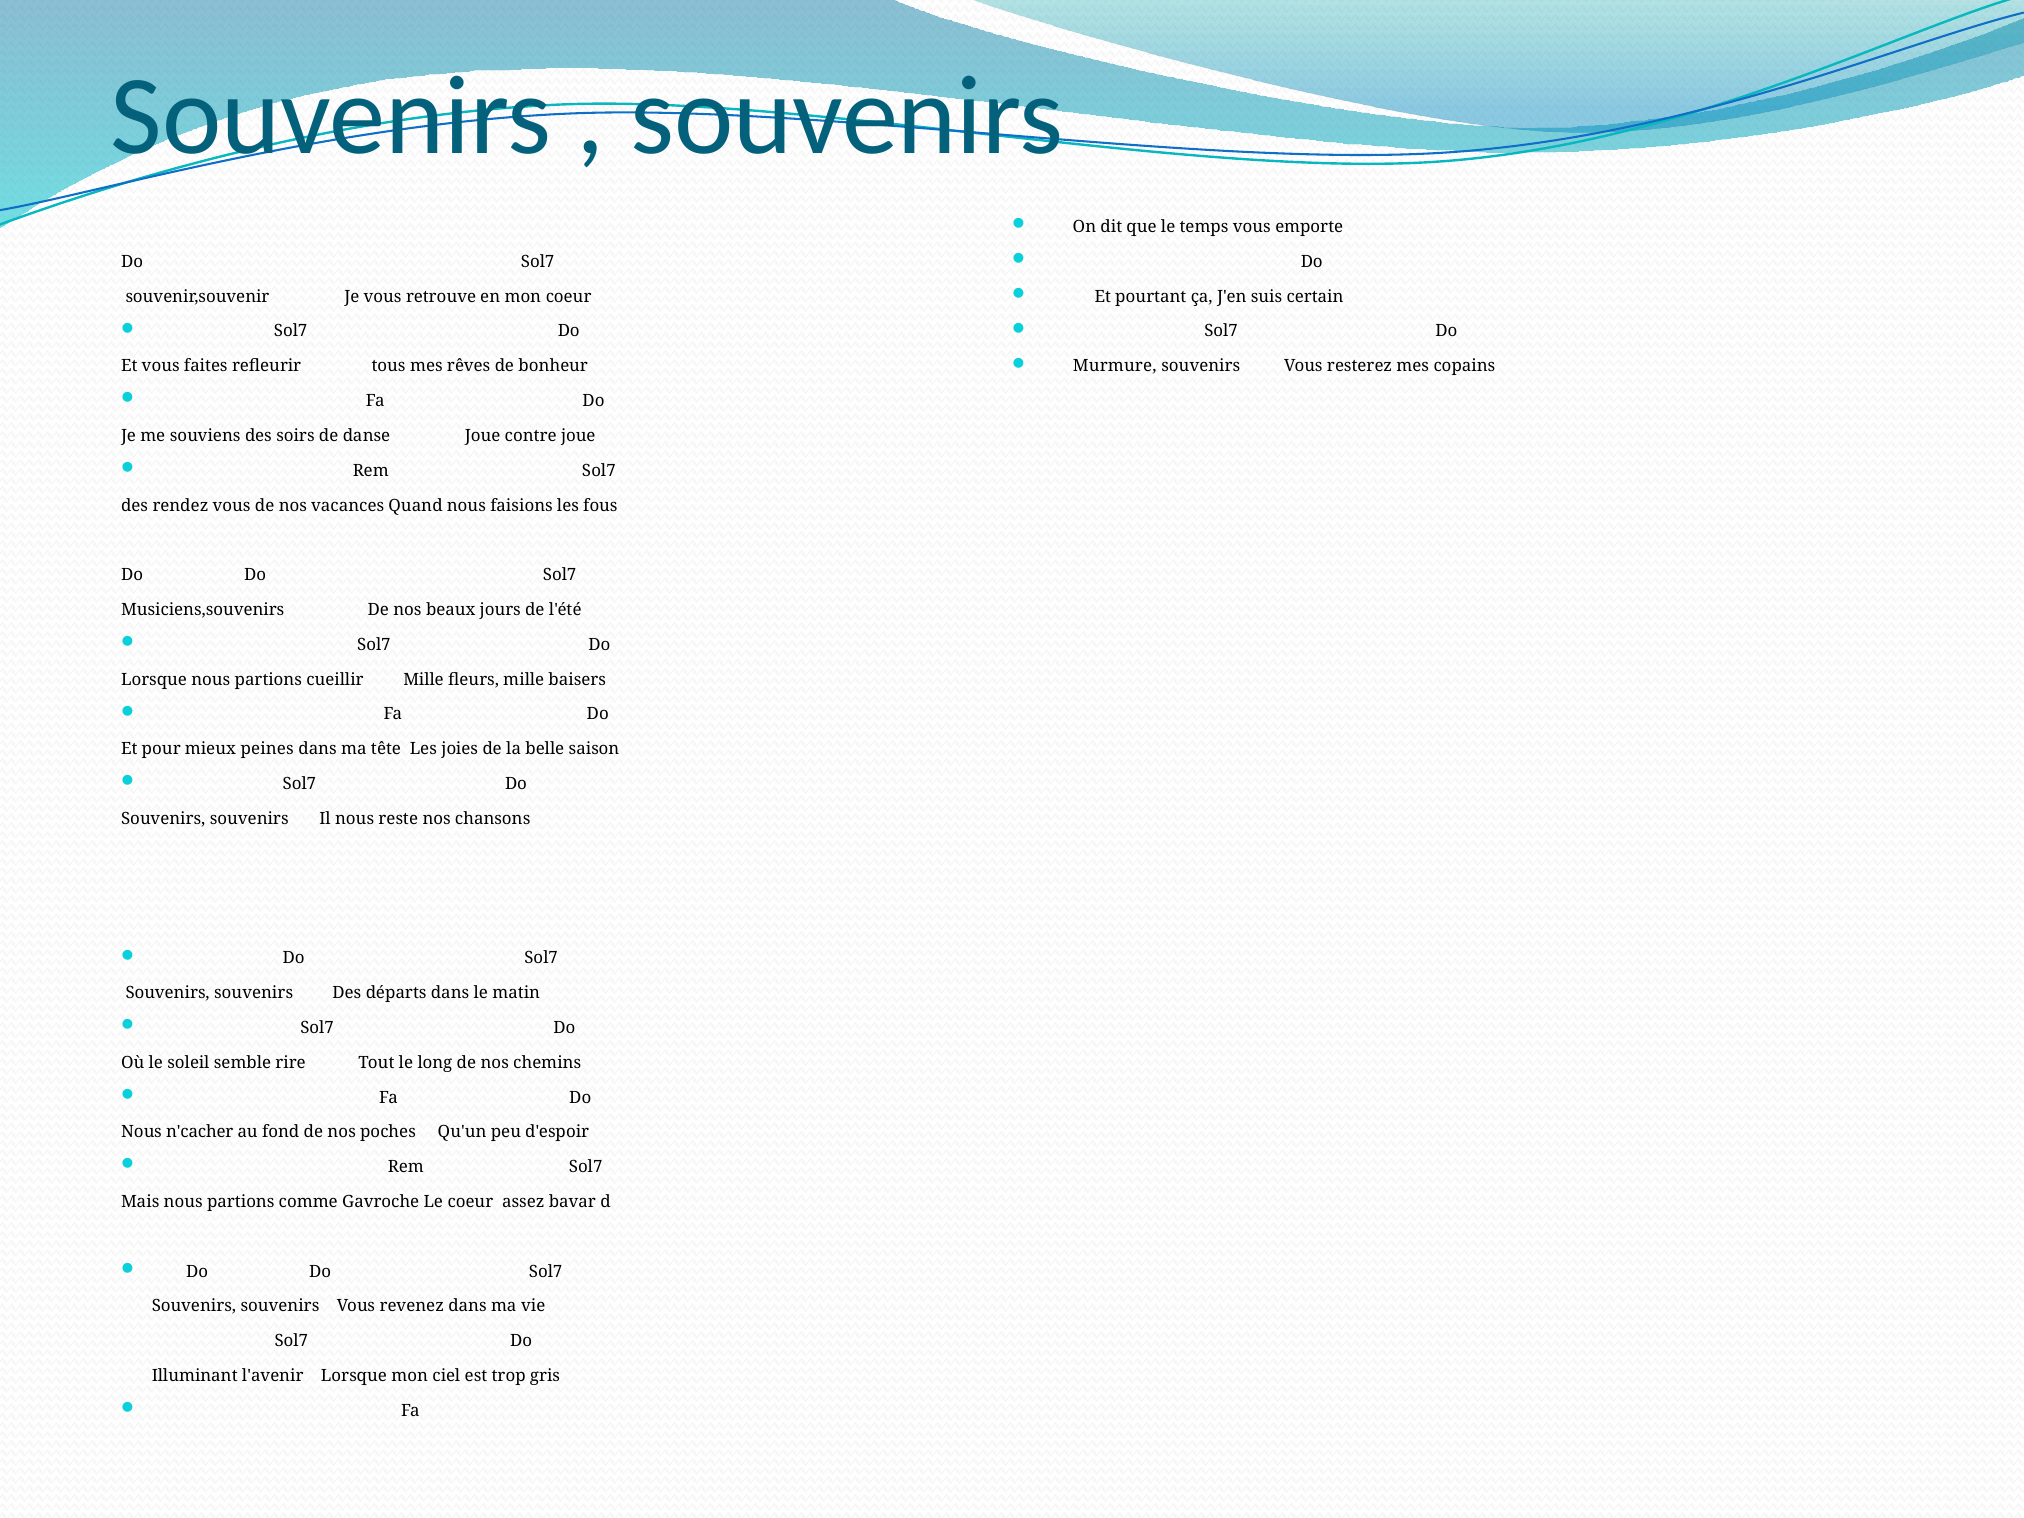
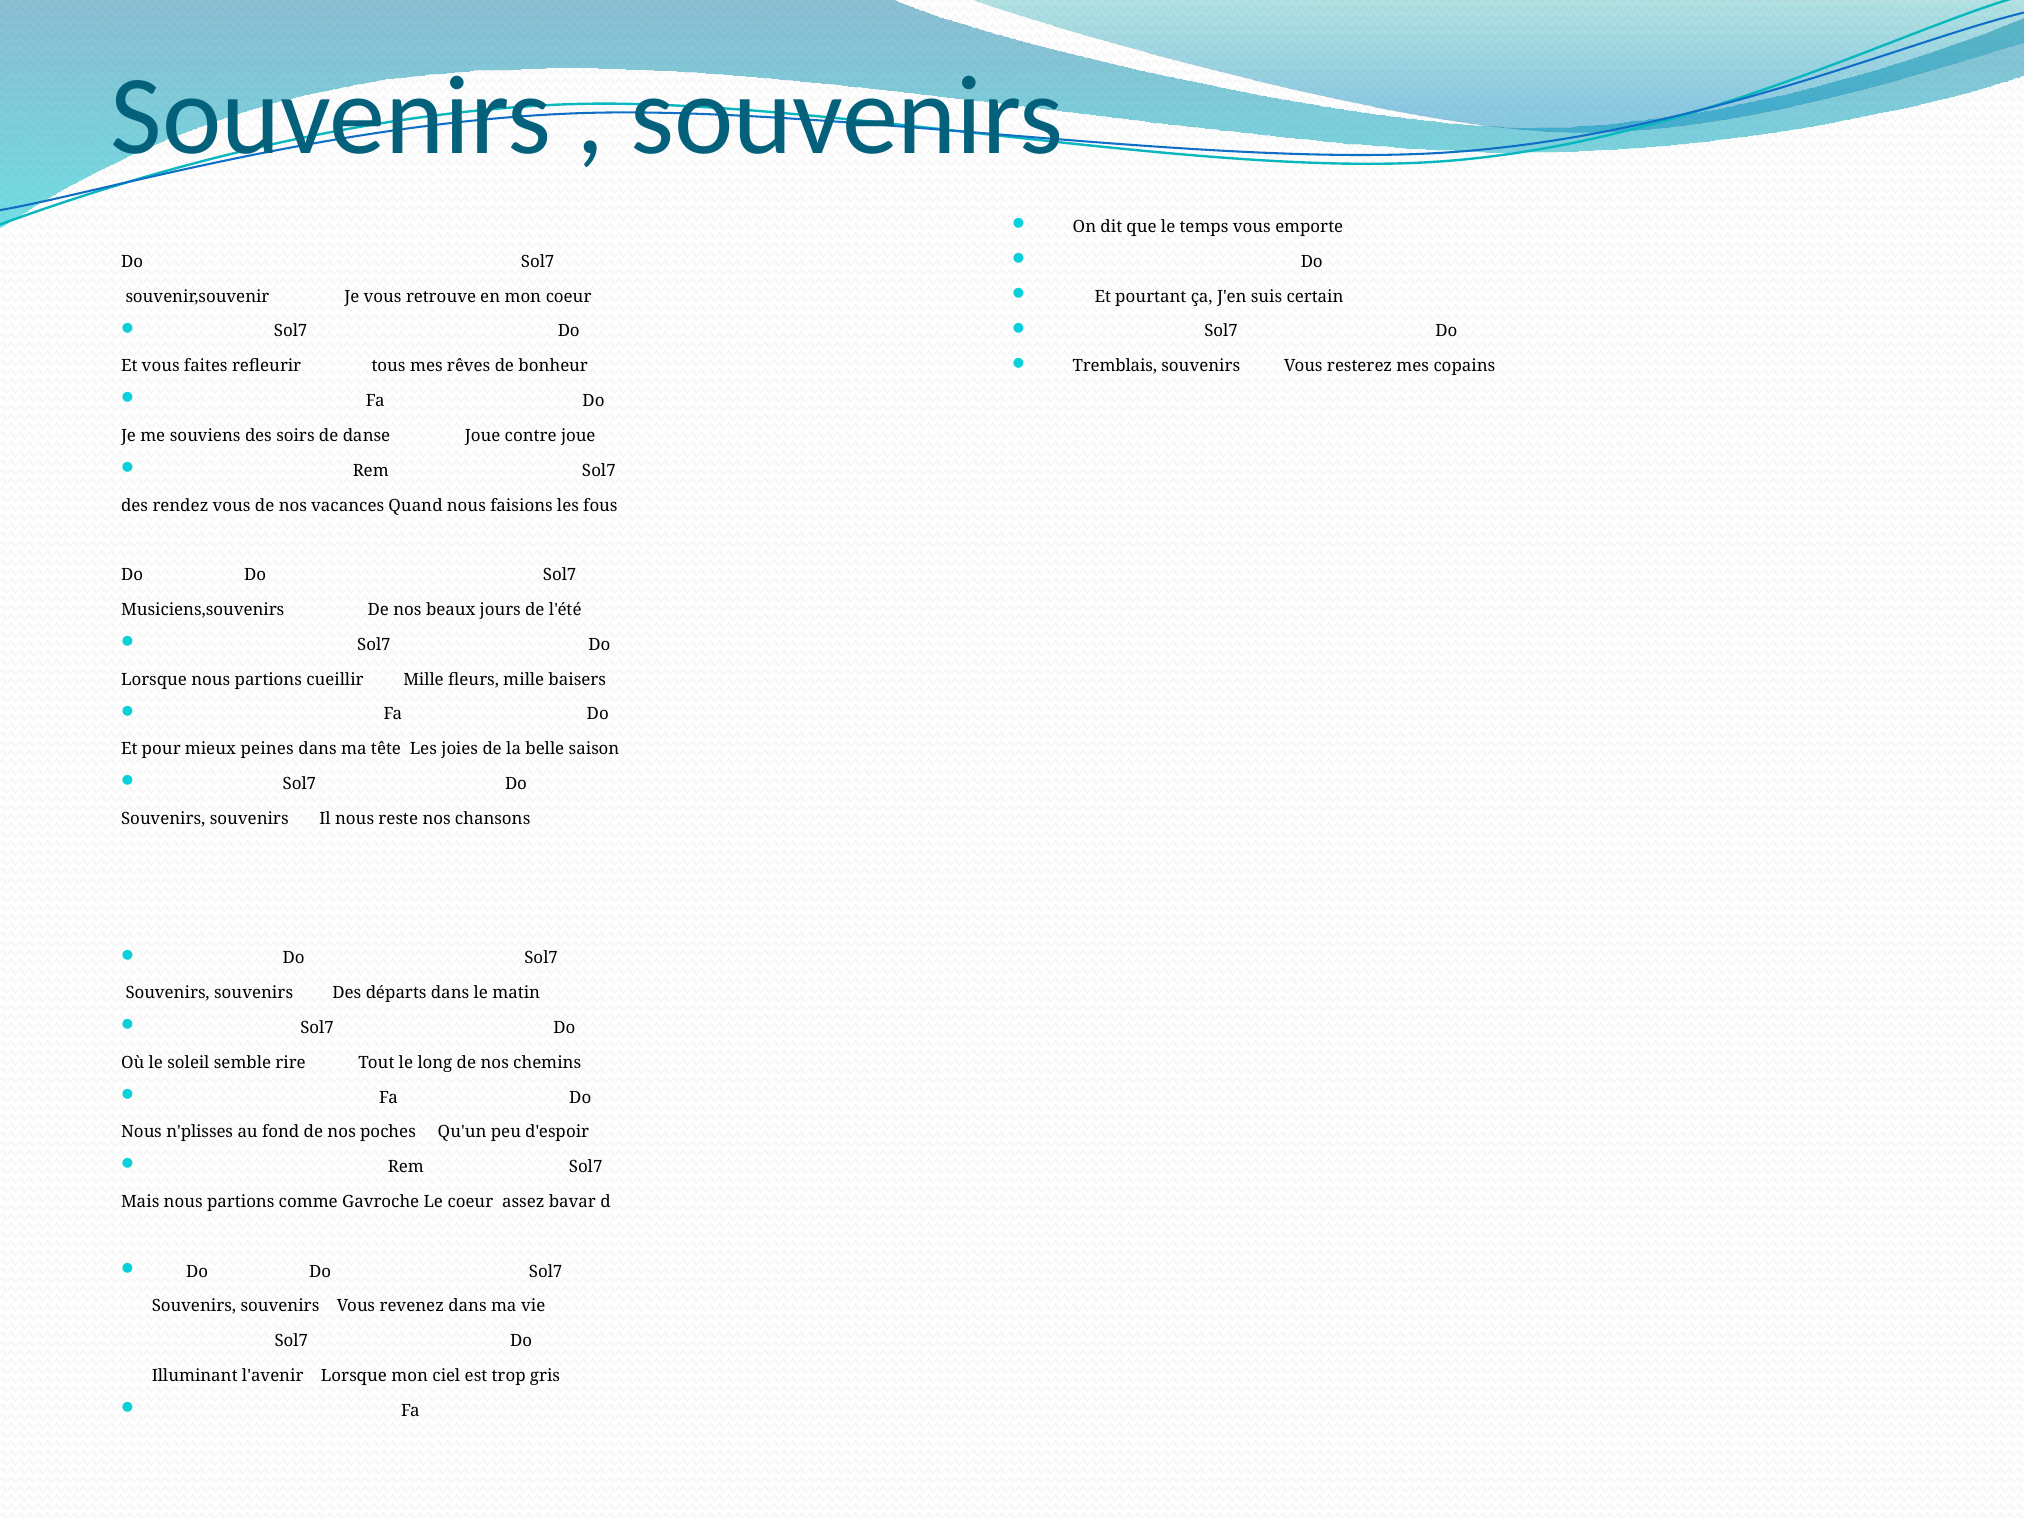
Murmure: Murmure -> Tremblais
n'cacher: n'cacher -> n'plisses
